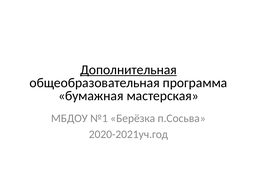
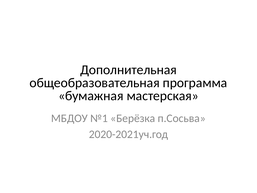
Дополнительная underline: present -> none
